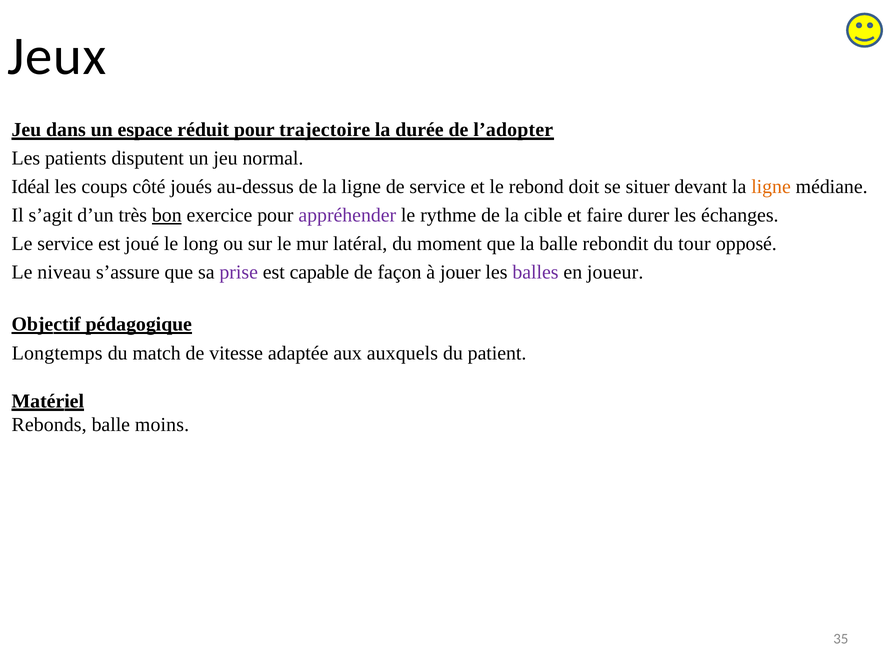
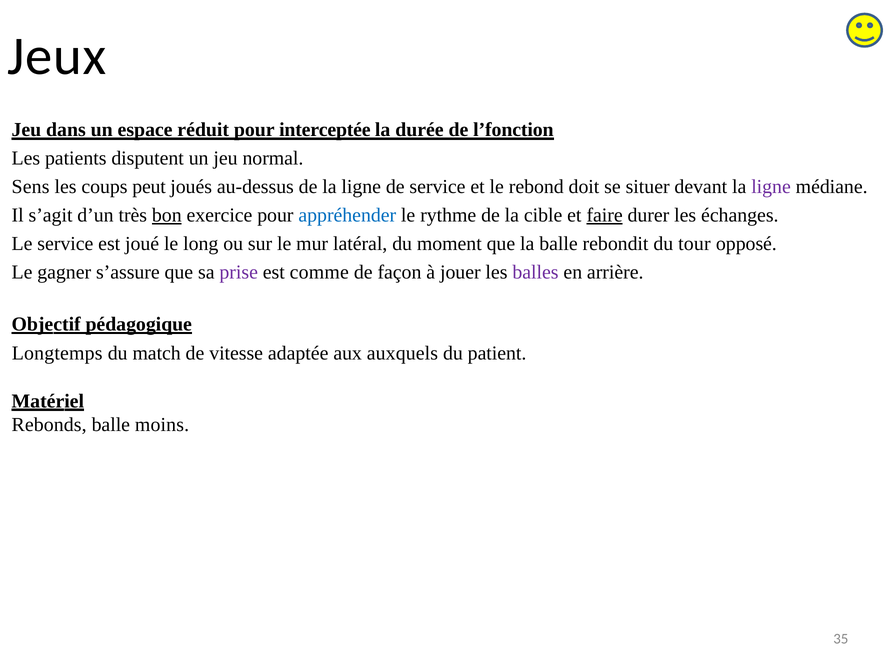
trajectoire: trajectoire -> interceptée
l’adopter: l’adopter -> l’fonction
Idéal: Idéal -> Sens
côté: côté -> peut
ligne at (771, 187) colour: orange -> purple
appréhender colour: purple -> blue
faire underline: none -> present
niveau: niveau -> gagner
capable: capable -> comme
joueur: joueur -> arrière
